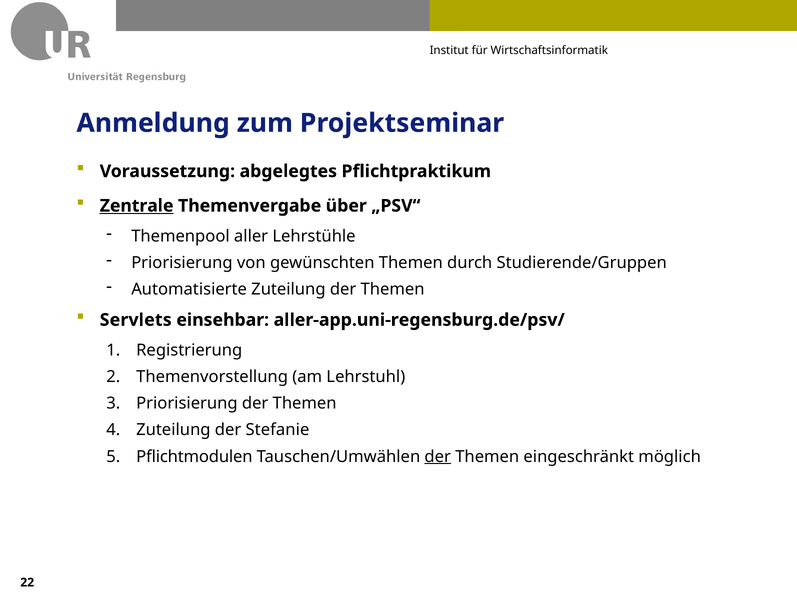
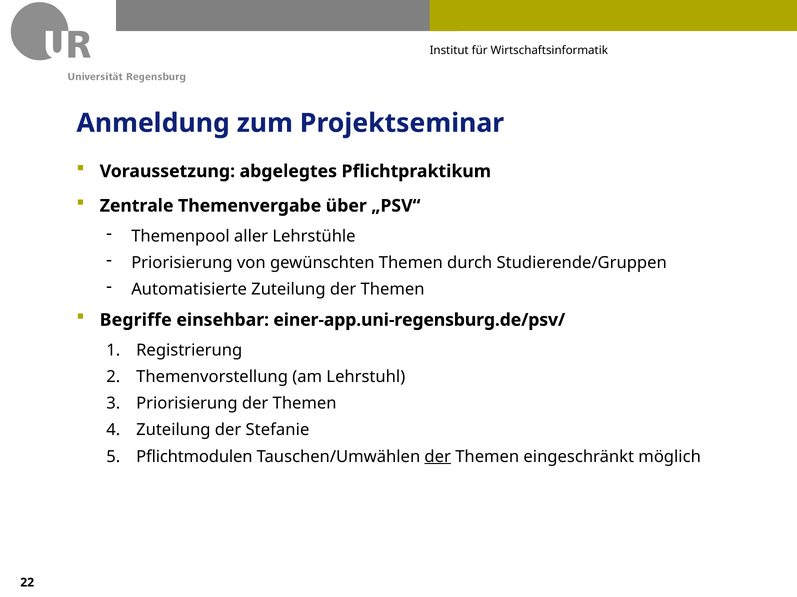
Zentrale underline: present -> none
Servlets: Servlets -> Begriffe
aller-app.uni-regensburg.de/psv/: aller-app.uni-regensburg.de/psv/ -> einer-app.uni-regensburg.de/psv/
